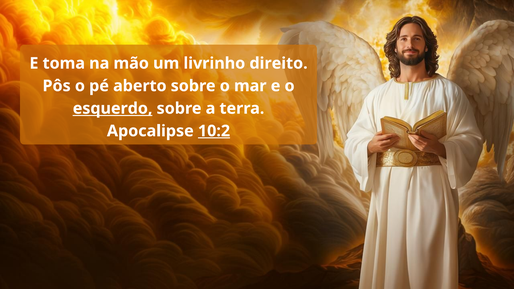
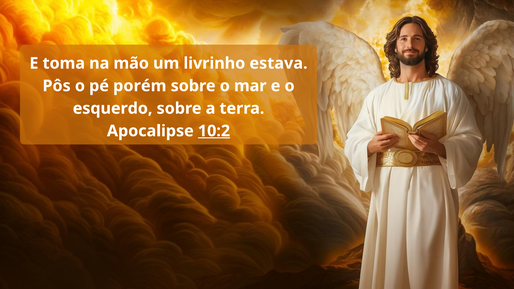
direito: direito -> estava
aberto: aberto -> porém
esquerdo underline: present -> none
